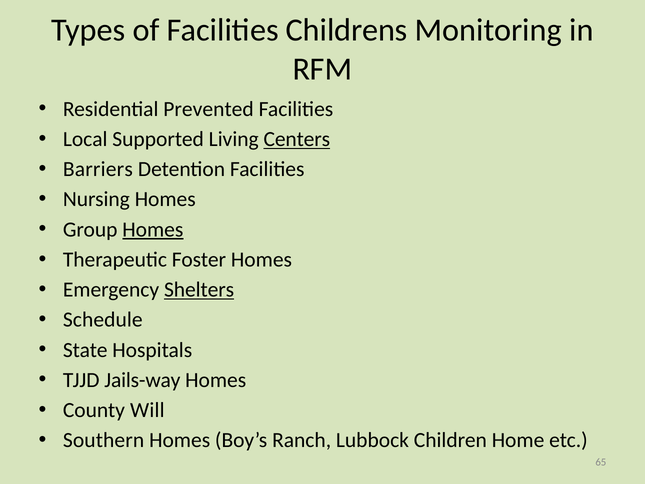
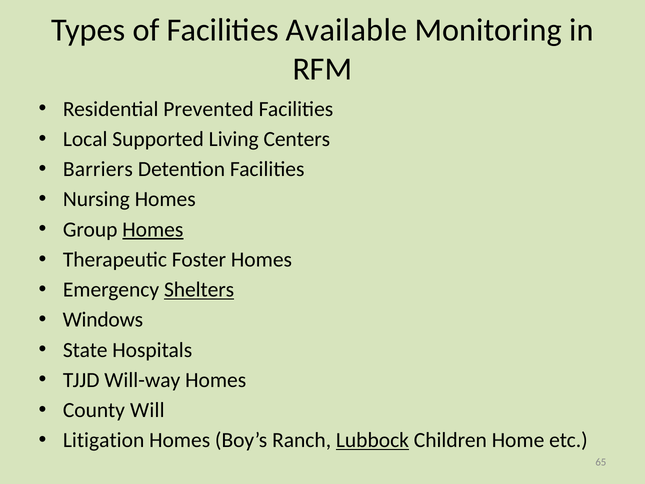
Childrens: Childrens -> Available
Centers underline: present -> none
Schedule: Schedule -> Windows
Jails-way: Jails-way -> Will-way
Southern: Southern -> Litigation
Lubbock underline: none -> present
